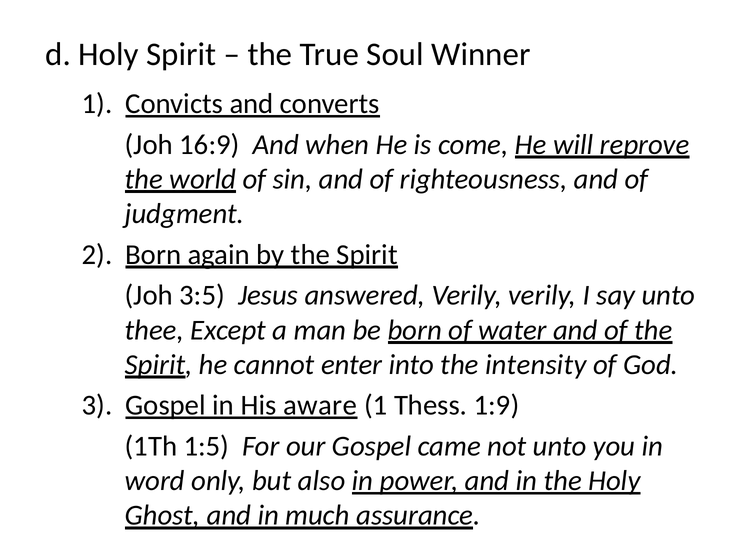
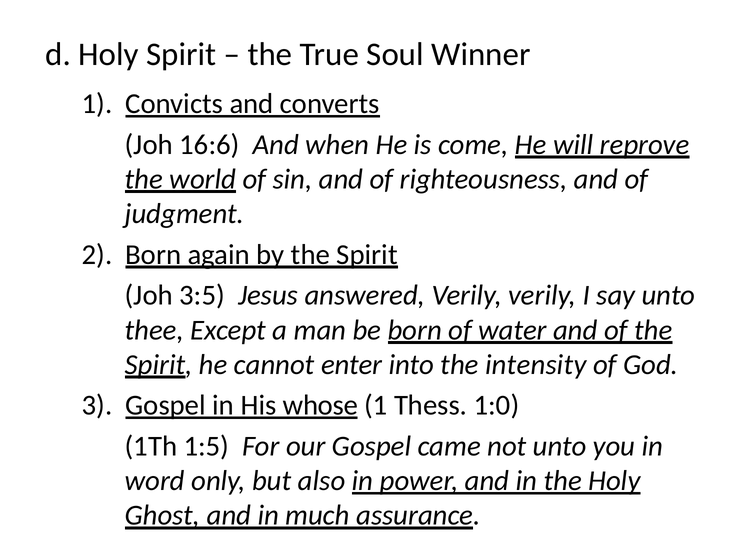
16:9: 16:9 -> 16:6
aware: aware -> whose
1:9: 1:9 -> 1:0
